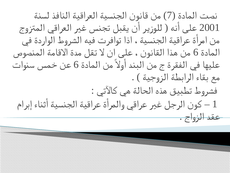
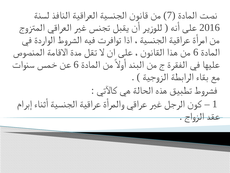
2001: 2001 -> 2016
